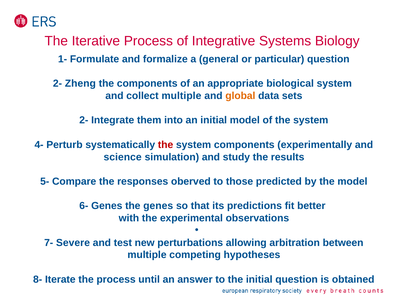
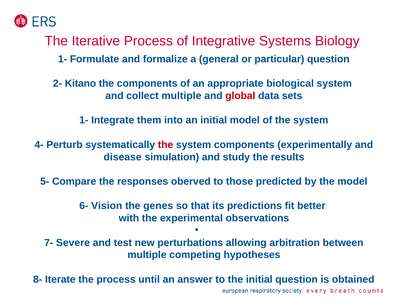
Zheng: Zheng -> Kitano
global colour: orange -> red
2- at (84, 120): 2- -> 1-
science: science -> disease
6- Genes: Genes -> Vision
